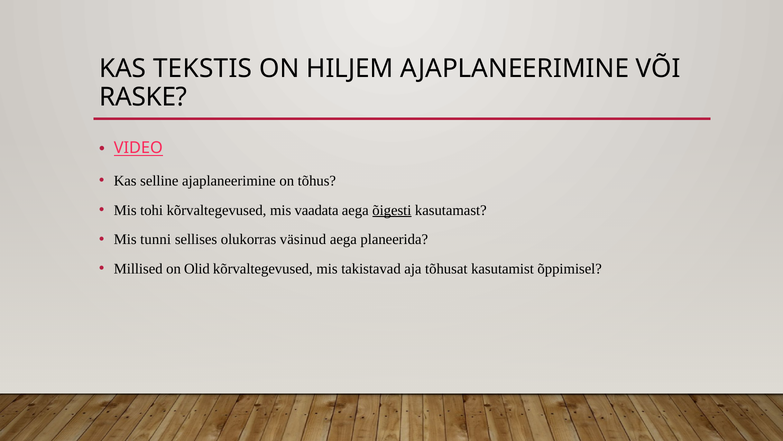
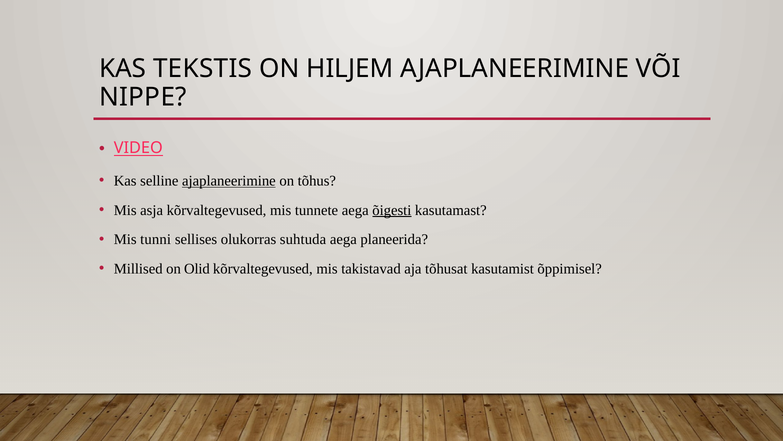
RASKE: RASKE -> NIPPE
ajaplaneerimine at (229, 181) underline: none -> present
tohi: tohi -> asja
vaadata: vaadata -> tunnete
väsinud: väsinud -> suhtuda
